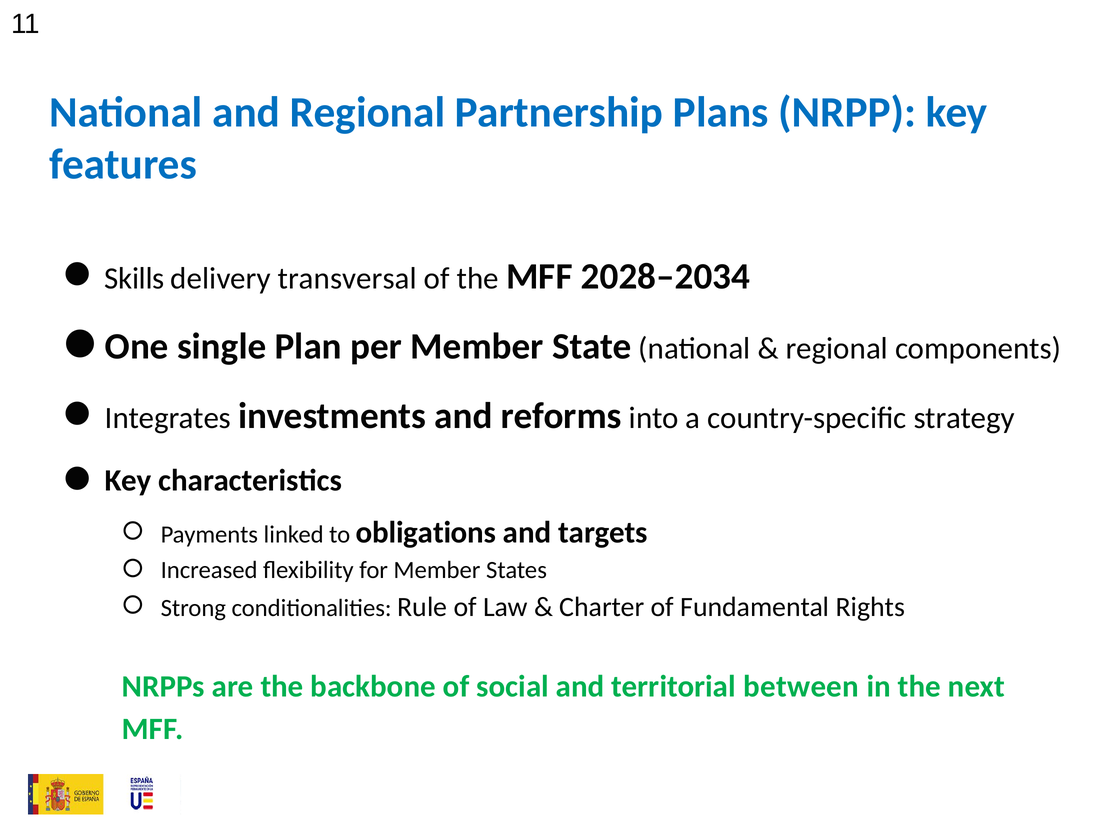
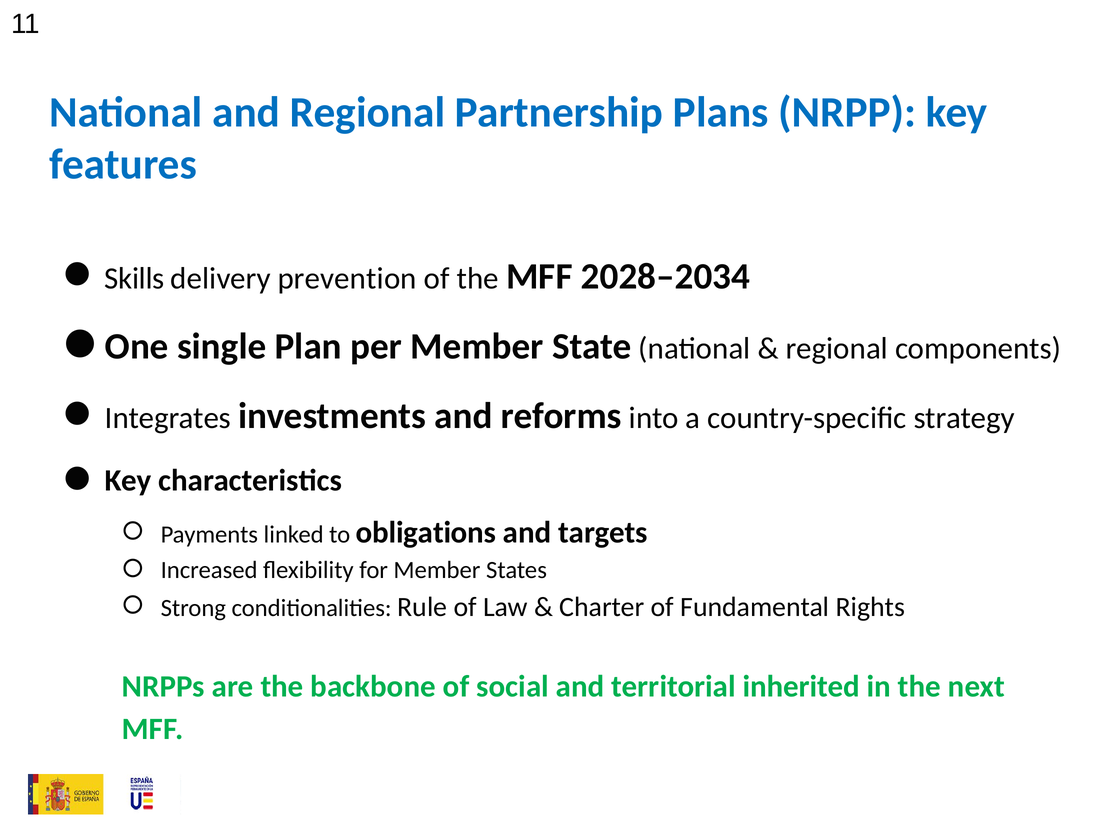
transversal: transversal -> prevention
between: between -> inherited
